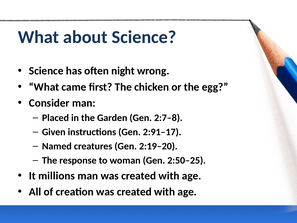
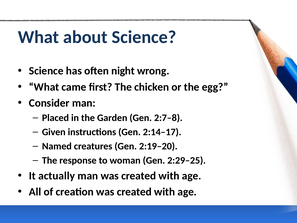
2:91–17: 2:91–17 -> 2:14–17
2:50–25: 2:50–25 -> 2:29–25
millions: millions -> actually
